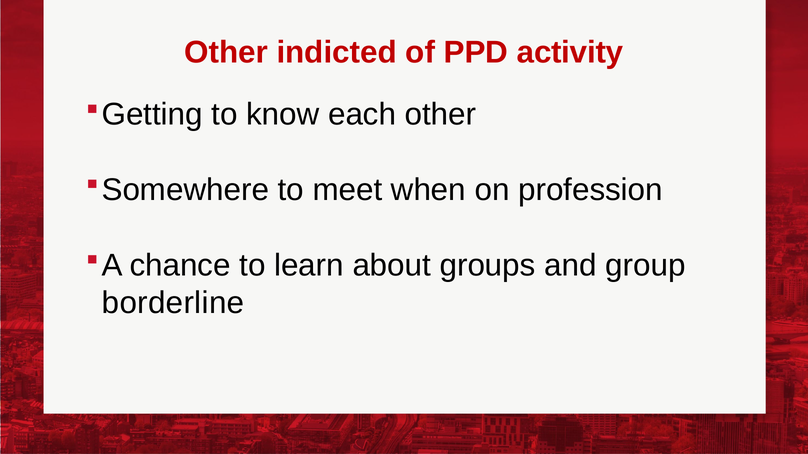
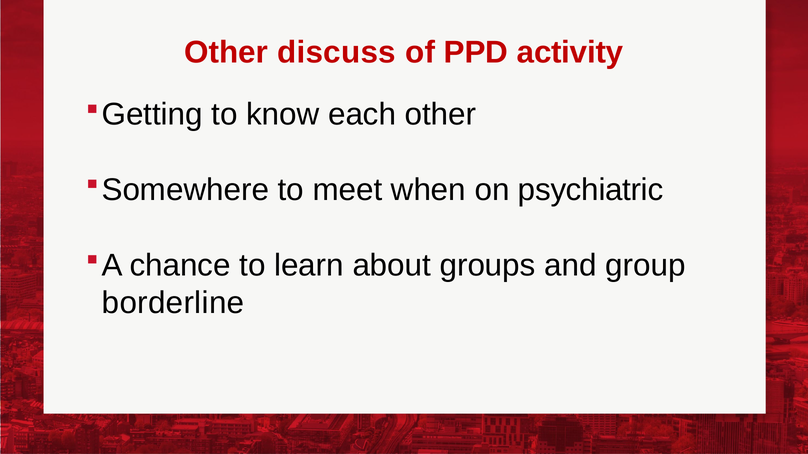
indicted: indicted -> discuss
profession: profession -> psychiatric
